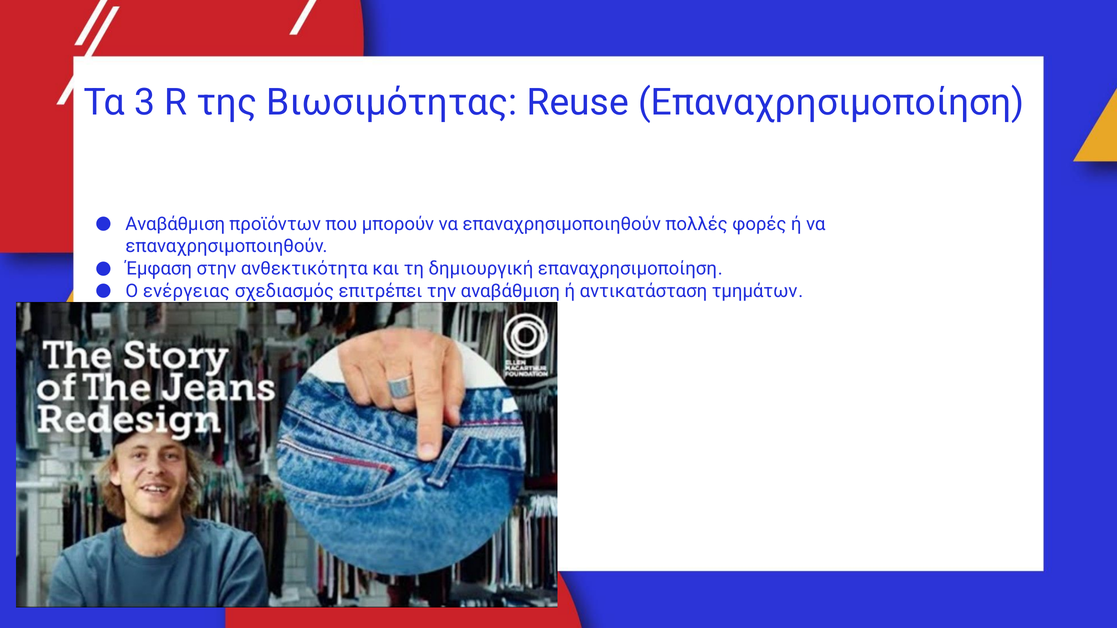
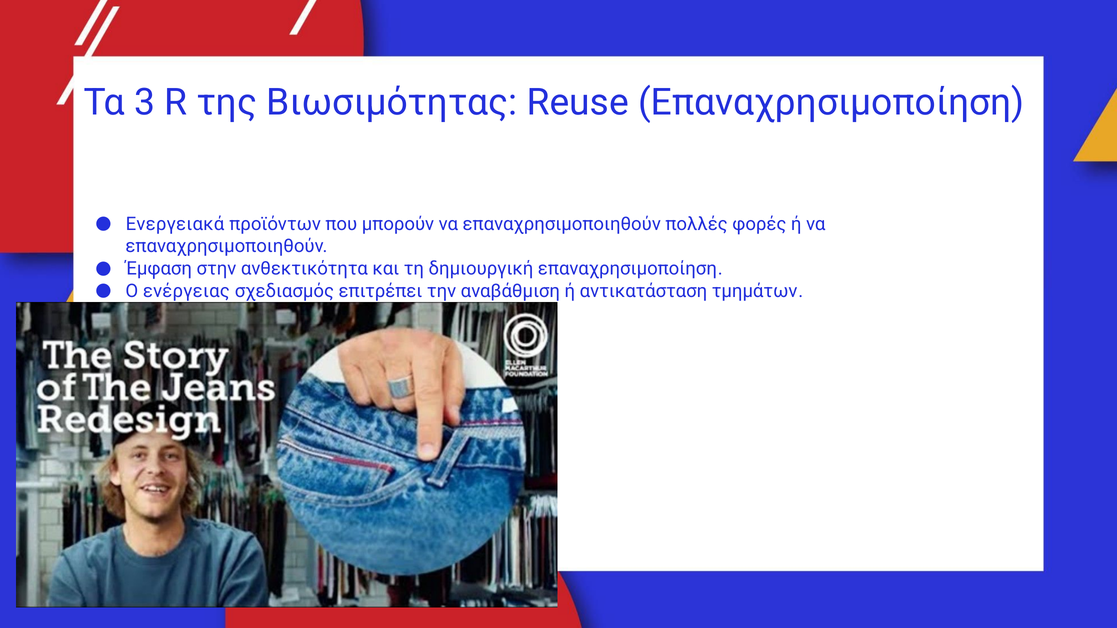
Αναβάθμιση at (175, 224): Αναβάθμιση -> Ενεργειακά
